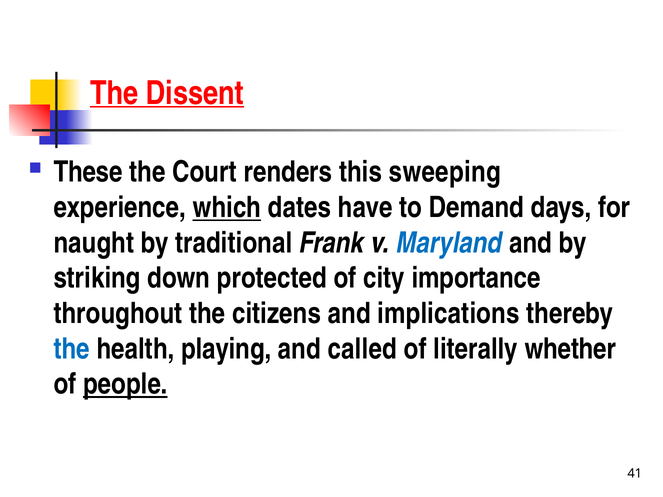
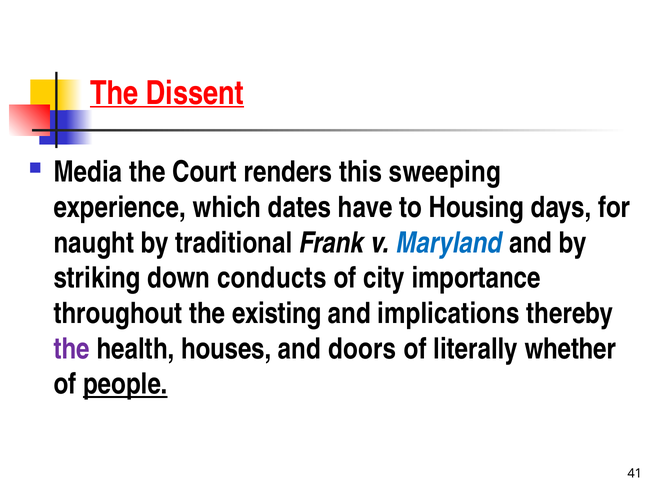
These: These -> Media
which underline: present -> none
Demand: Demand -> Housing
protected: protected -> conducts
citizens: citizens -> existing
the at (72, 349) colour: blue -> purple
playing: playing -> houses
called: called -> doors
